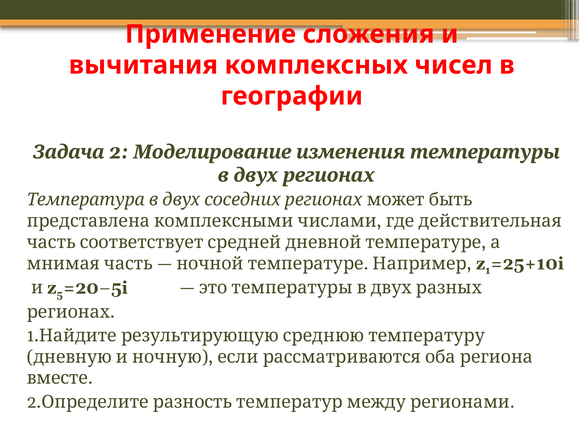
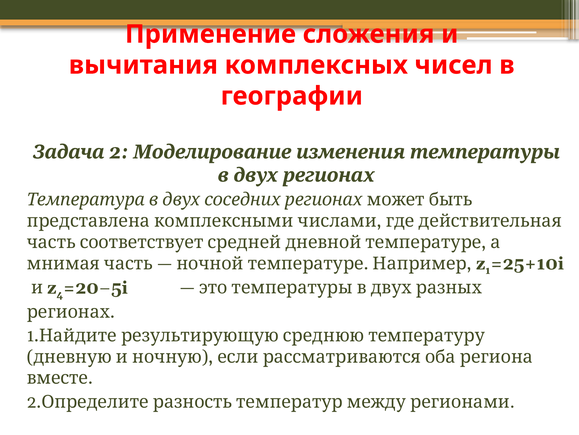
5: 5 -> 4
